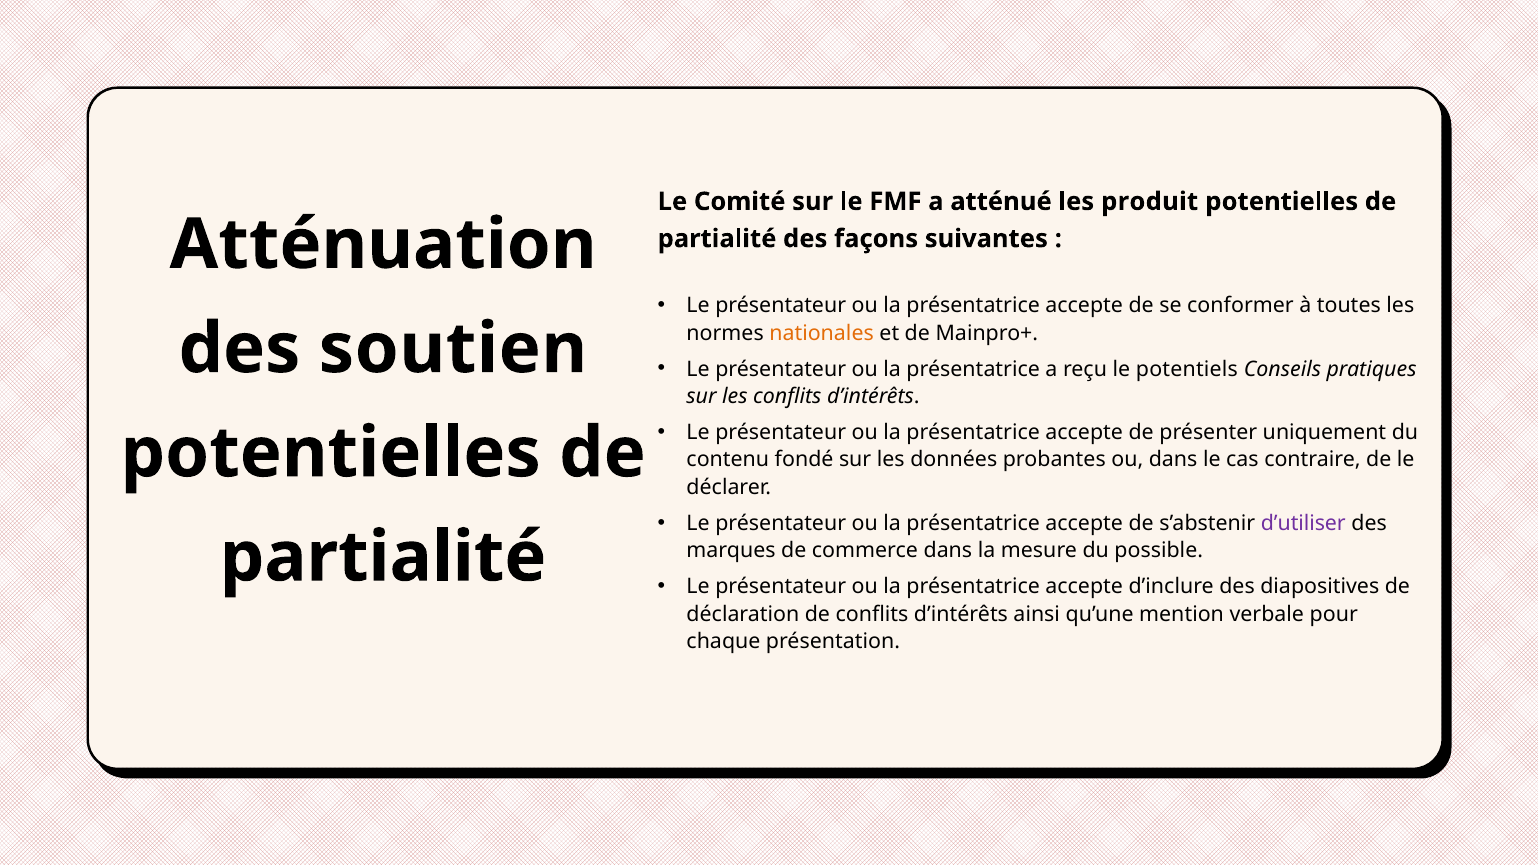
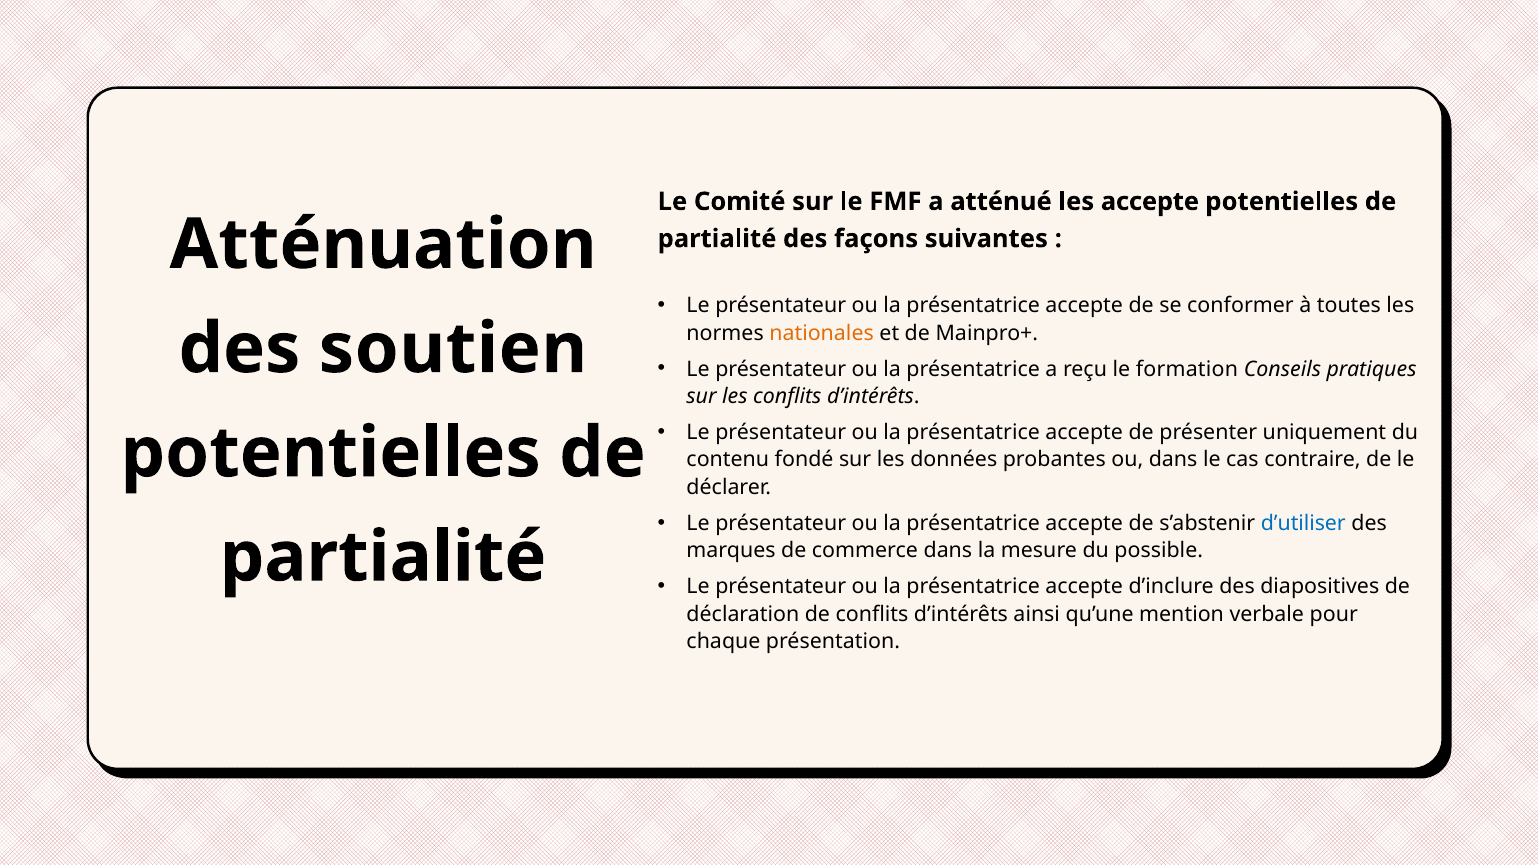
les produit: produit -> accepte
potentiels: potentiels -> formation
d’utiliser colour: purple -> blue
